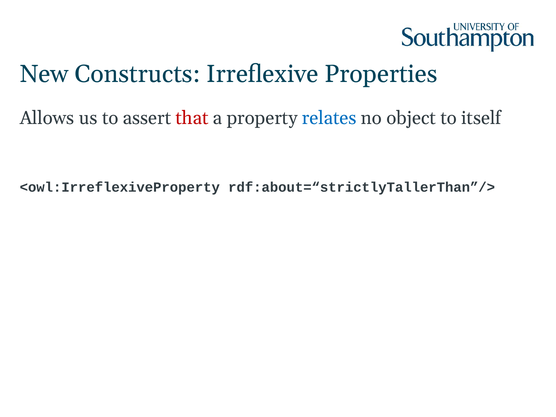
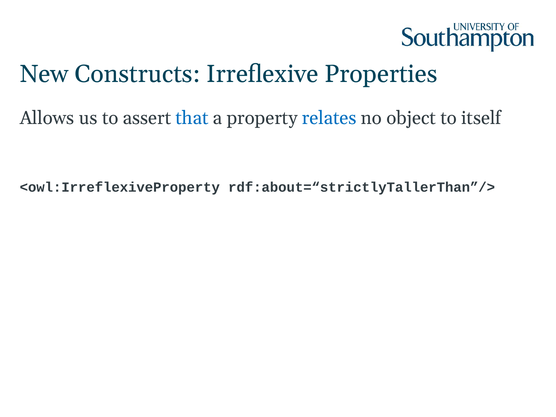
that colour: red -> blue
